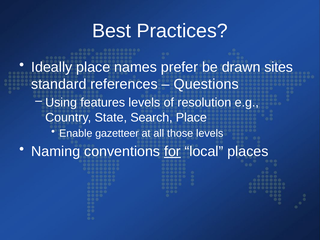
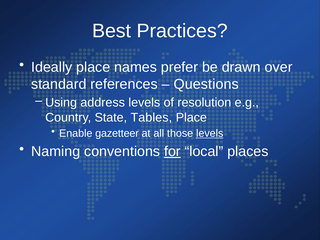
sites: sites -> over
features: features -> address
Search: Search -> Tables
levels at (210, 133) underline: none -> present
